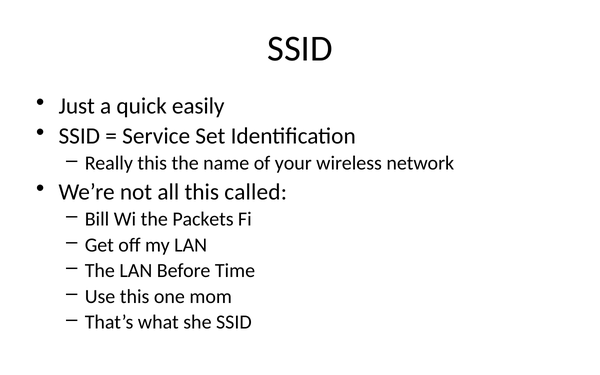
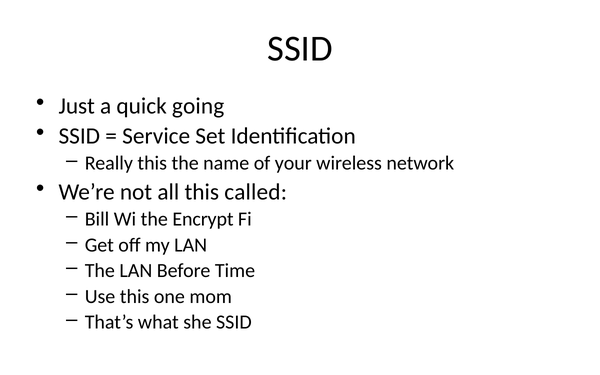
easily: easily -> going
Packets: Packets -> Encrypt
